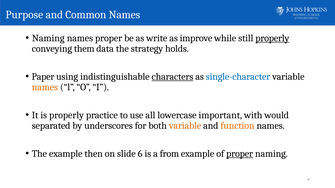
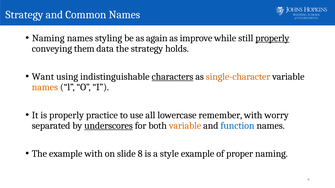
Purpose at (24, 15): Purpose -> Strategy
names proper: proper -> styling
write: write -> again
Paper: Paper -> Want
single-character colour: blue -> orange
important: important -> remember
would: would -> worry
underscores underline: none -> present
function colour: orange -> blue
example then: then -> with
6: 6 -> 8
from: from -> style
proper at (240, 154) underline: present -> none
